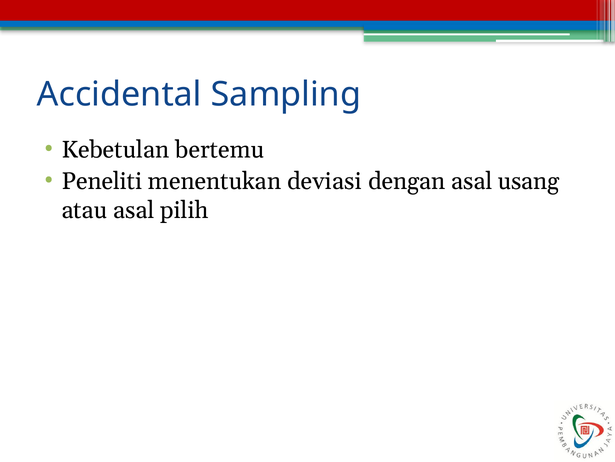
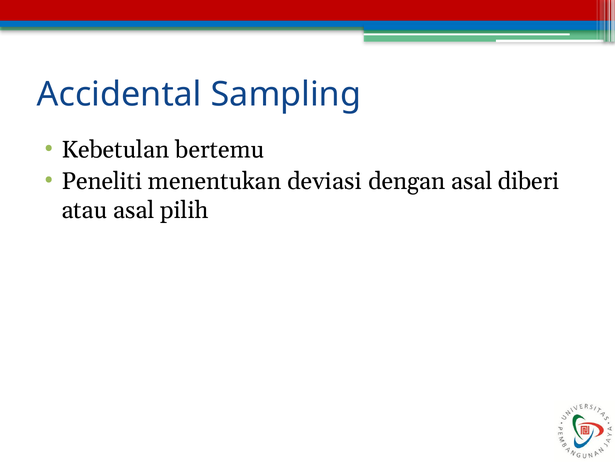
usang: usang -> diberi
